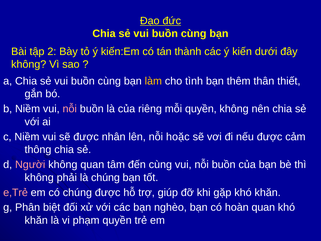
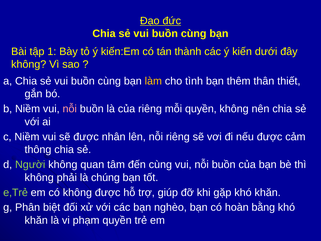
2: 2 -> 1
nỗi hoặc: hoặc -> riêng
Người colour: pink -> light green
e,Trẻ colour: pink -> light green
có chúng: chúng -> không
hoàn quan: quan -> bằng
